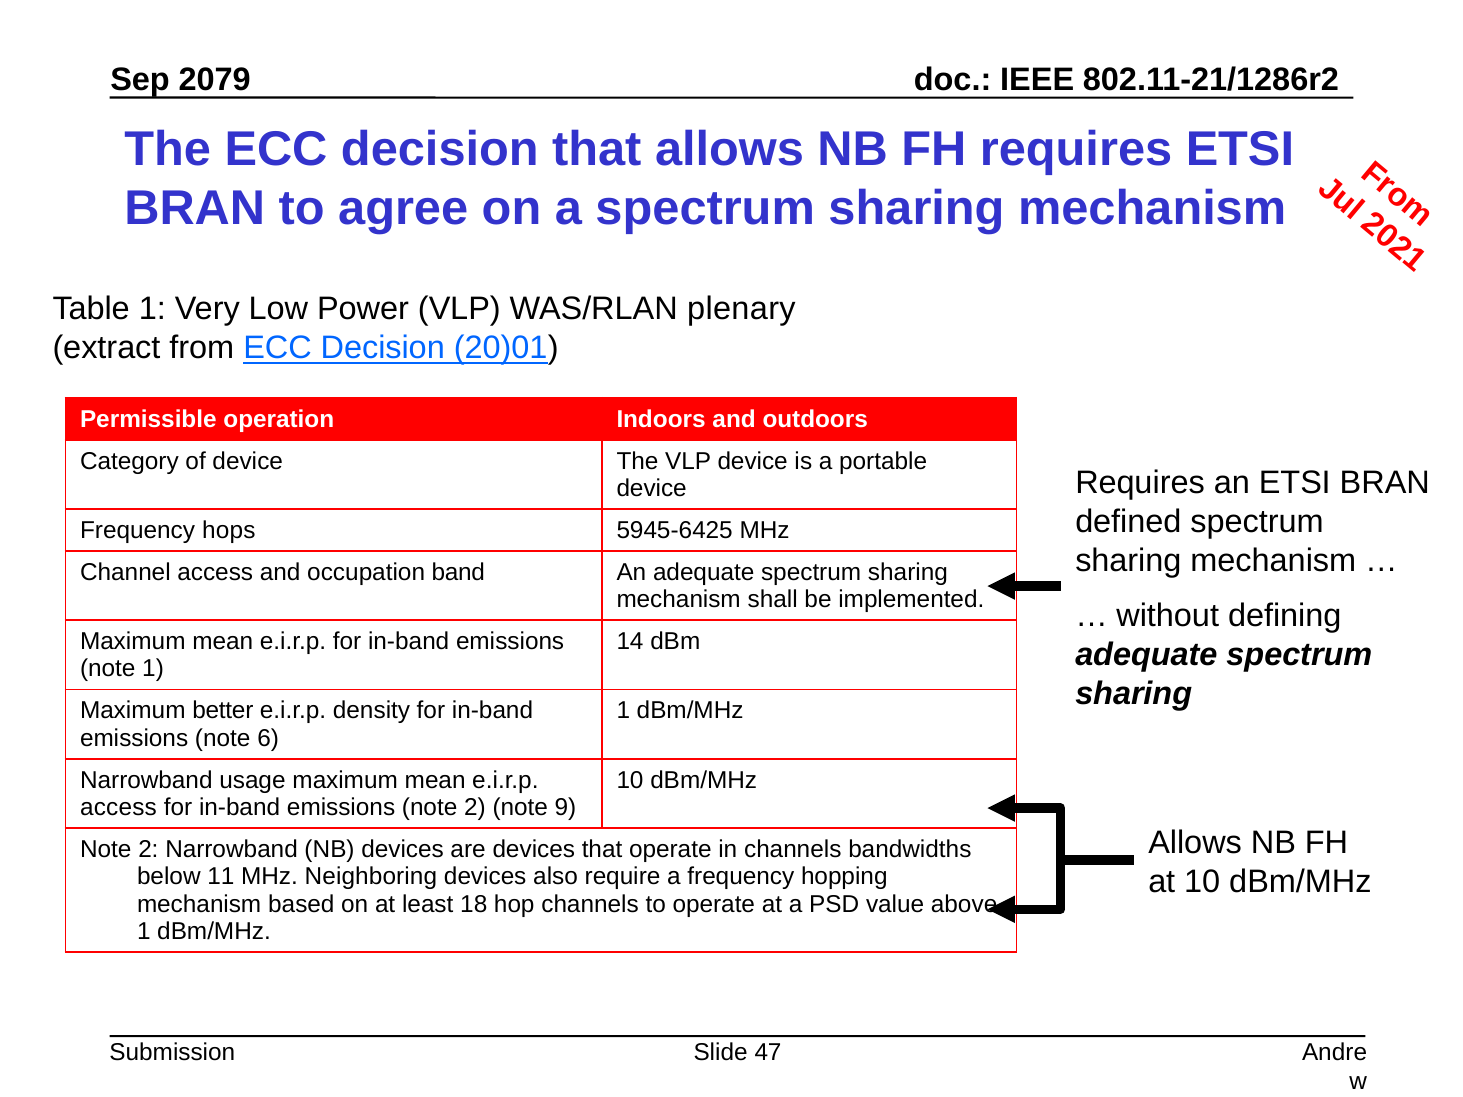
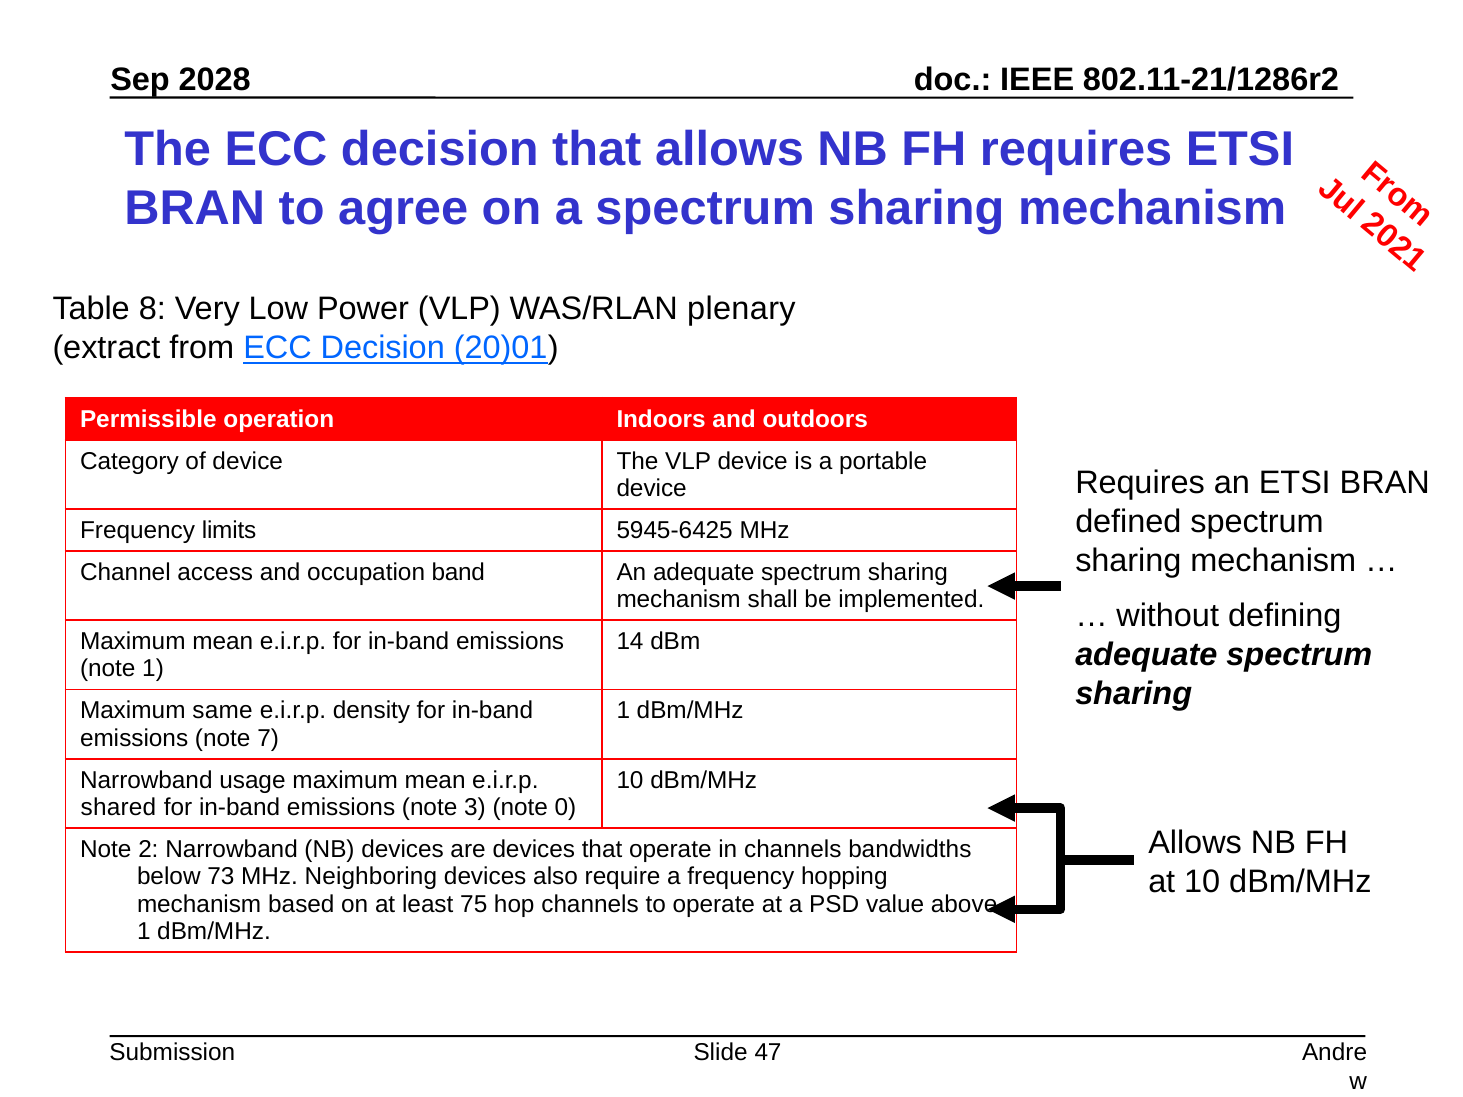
2079: 2079 -> 2028
Table 1: 1 -> 8
hops: hops -> limits
better: better -> same
6: 6 -> 7
access at (118, 808): access -> shared
emissions note 2: 2 -> 3
note 9: 9 -> 0
11: 11 -> 73
18: 18 -> 75
